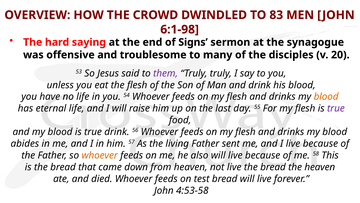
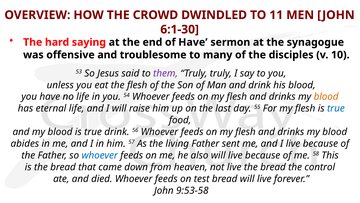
83: 83 -> 11
6:1-98: 6:1-98 -> 6:1-30
of Signs: Signs -> Have
20: 20 -> 10
true at (336, 108) colour: purple -> blue
whoever at (100, 155) colour: orange -> blue
the heaven: heaven -> control
4:53-58: 4:53-58 -> 9:53-58
